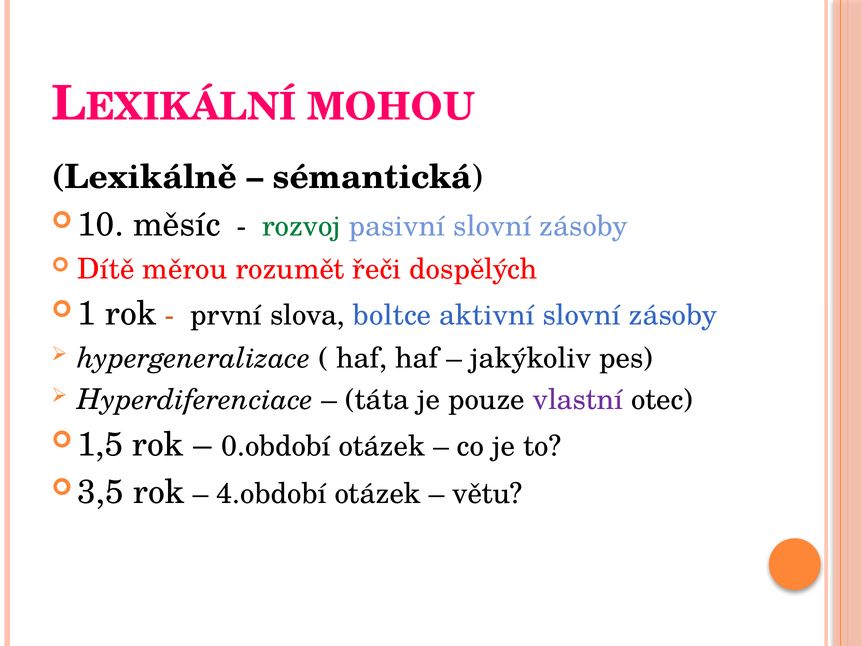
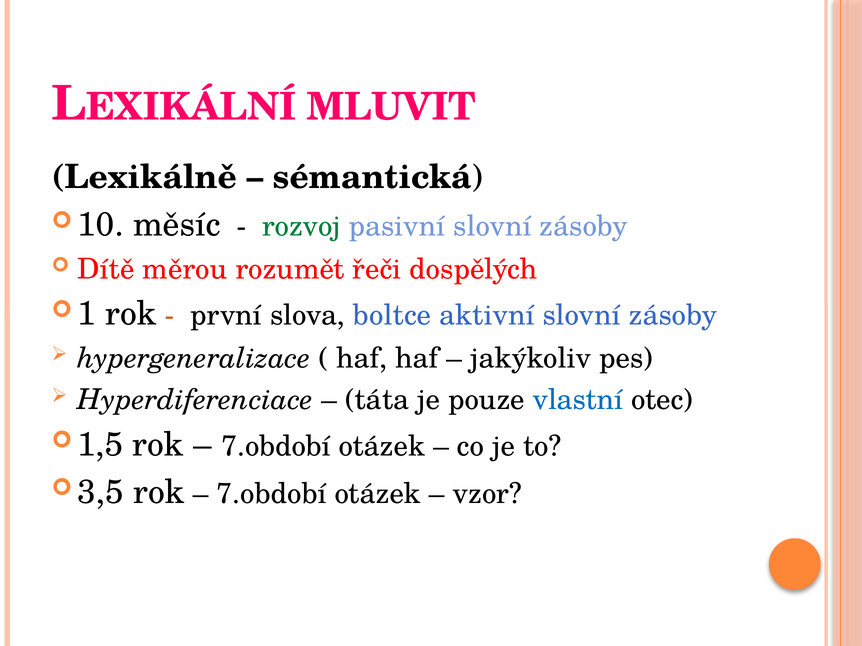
MOHOU: MOHOU -> MLUVIT
vlastní colour: purple -> blue
0.období at (276, 446): 0.období -> 7.období
4.období at (272, 494): 4.období -> 7.období
větu: větu -> vzor
